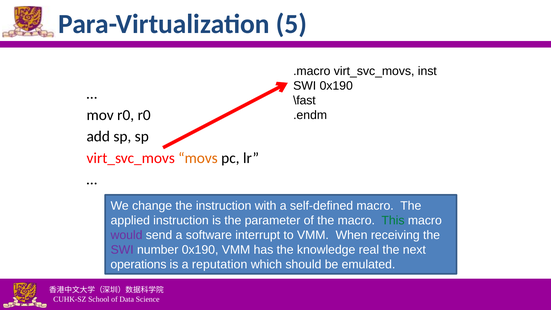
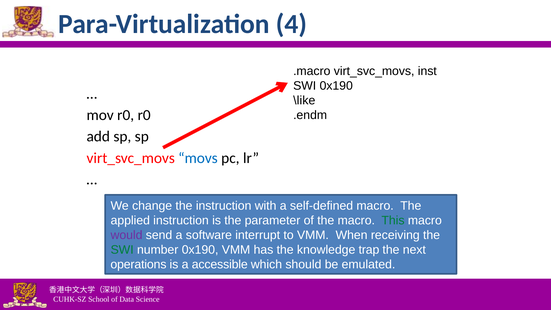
5: 5 -> 4
\fast: \fast -> \like
movs colour: orange -> blue
SWI at (122, 250) colour: purple -> green
real: real -> trap
reputation: reputation -> accessible
